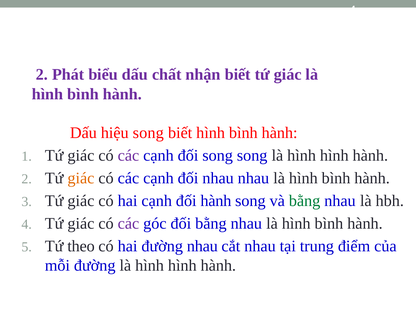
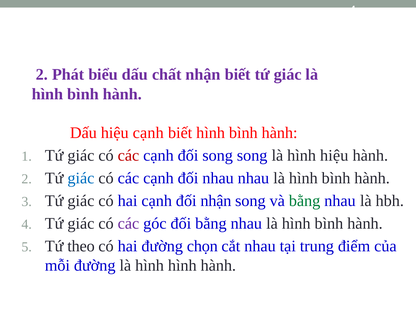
hiệu song: song -> cạnh
các at (128, 156) colour: purple -> red
song là hình hình: hình -> hiệu
giác at (81, 178) colour: orange -> blue
đối hành: hành -> nhận
đường nhau: nhau -> chọn
